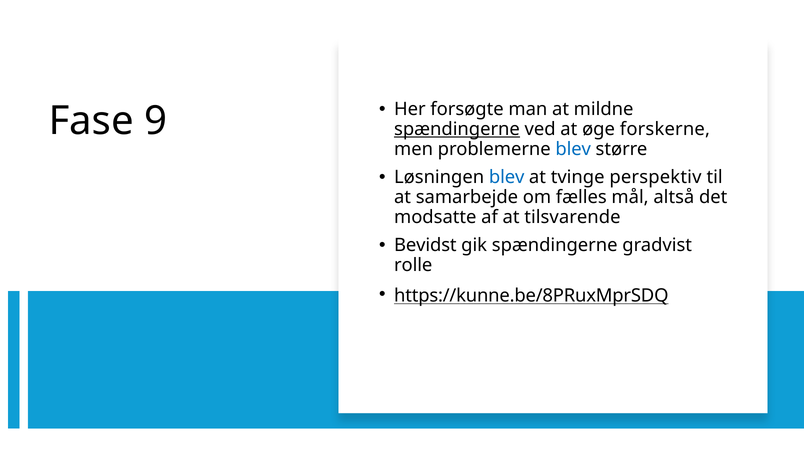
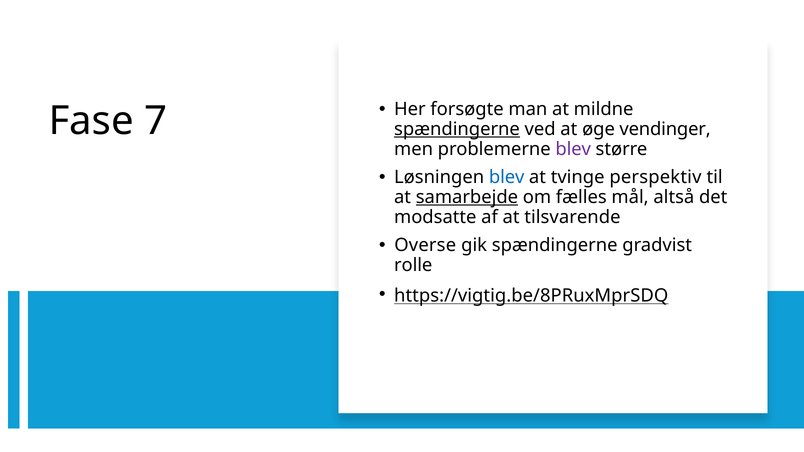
9: 9 -> 7
forskerne: forskerne -> vendinger
blev at (573, 149) colour: blue -> purple
samarbejde underline: none -> present
Bevidst: Bevidst -> Overse
https://kunne.be/8PRuxMprSDQ: https://kunne.be/8PRuxMprSDQ -> https://vigtig.be/8PRuxMprSDQ
